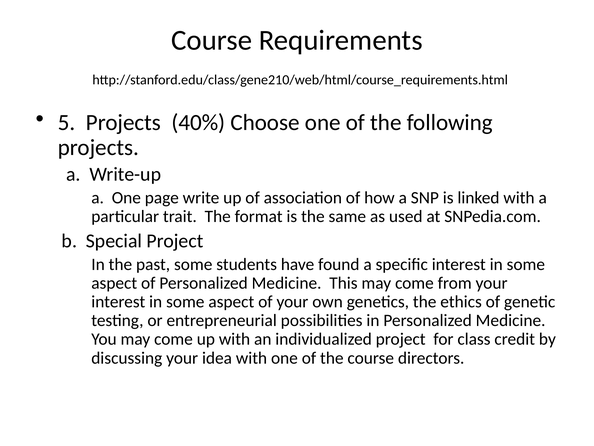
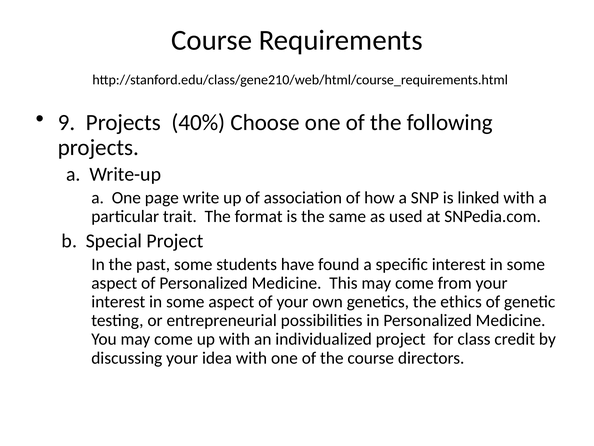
5: 5 -> 9
